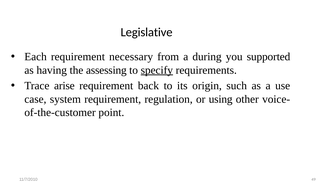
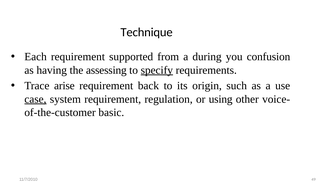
Legislative: Legislative -> Technique
necessary: necessary -> supported
supported: supported -> confusion
case underline: none -> present
point: point -> basic
